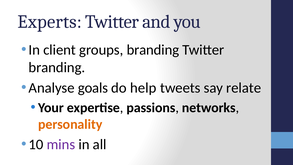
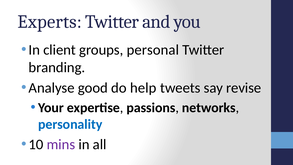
groups branding: branding -> personal
goals: goals -> good
relate: relate -> revise
personality colour: orange -> blue
